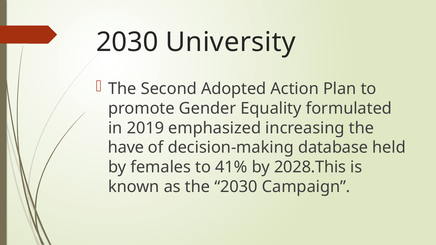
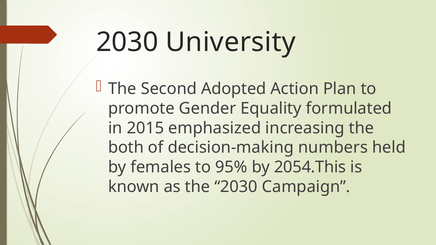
2019: 2019 -> 2015
have: have -> both
database: database -> numbers
41%: 41% -> 95%
2028.This: 2028.This -> 2054.This
